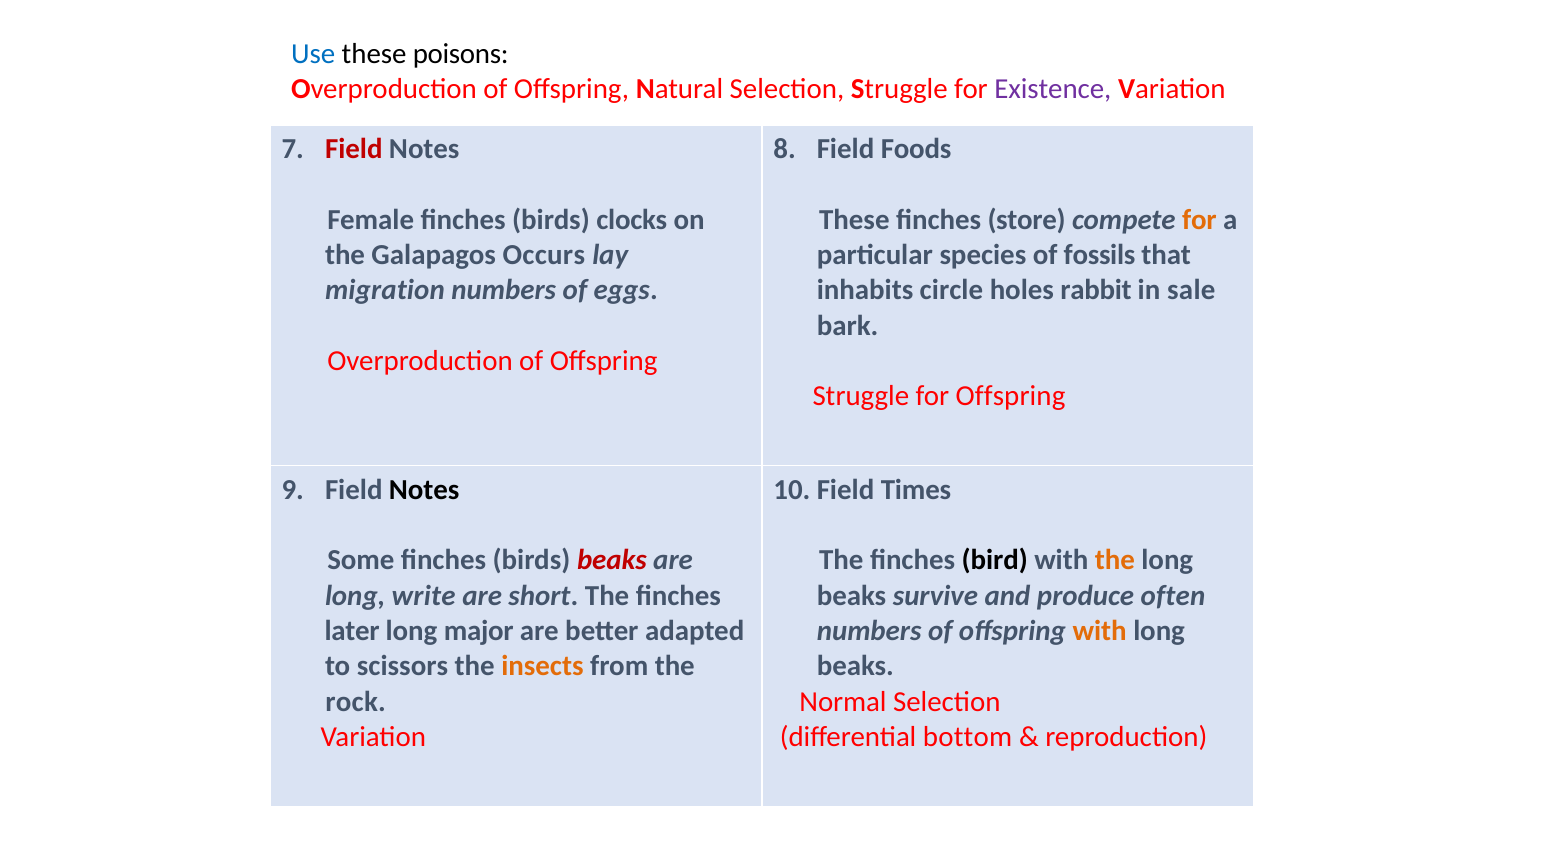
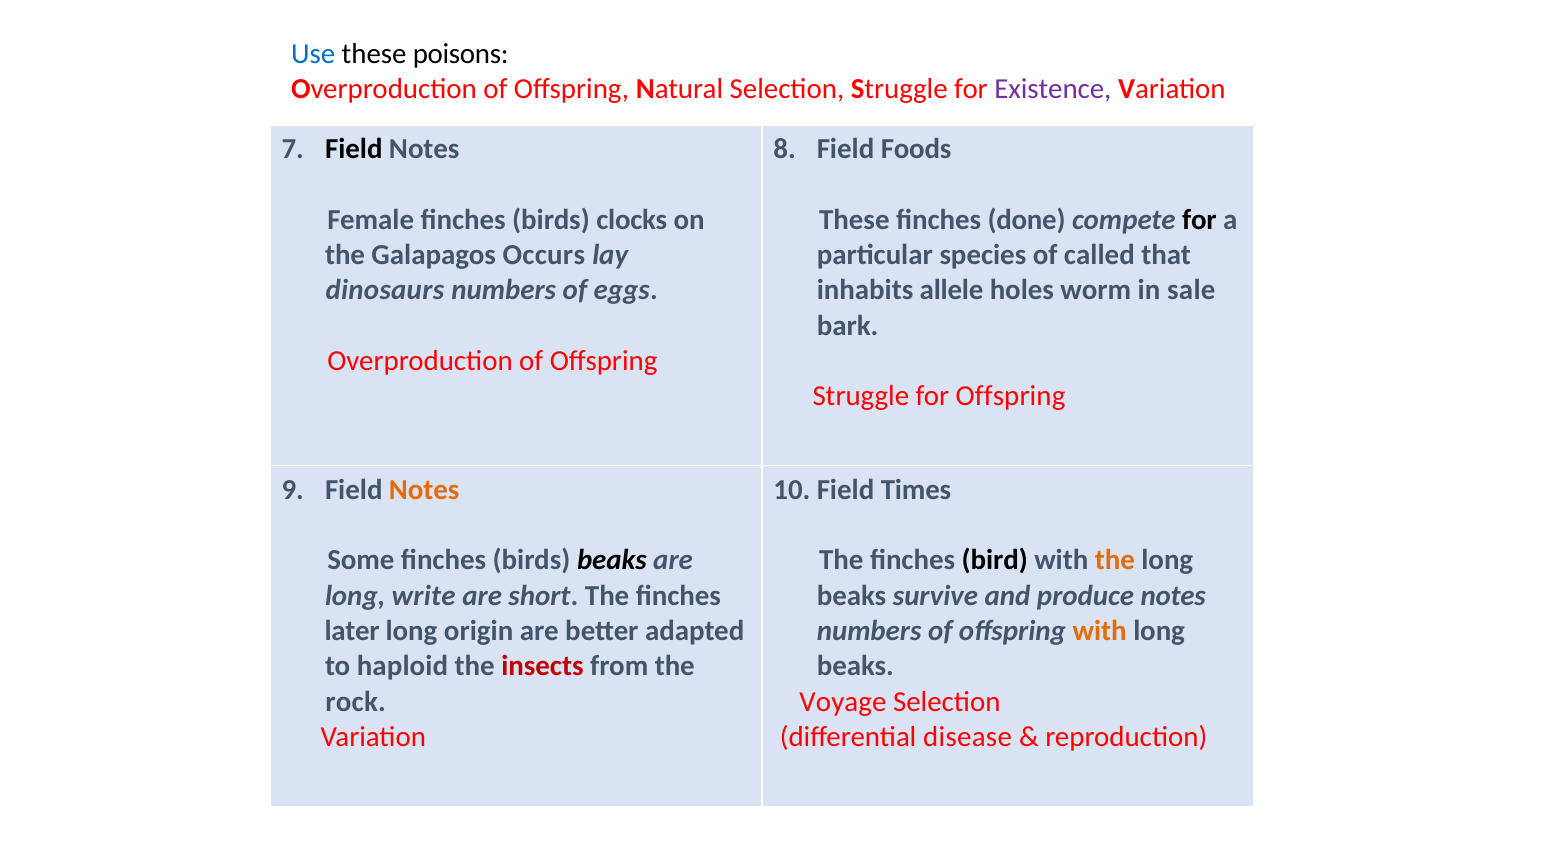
Field at (354, 149) colour: red -> black
store: store -> done
for at (1199, 220) colour: orange -> black
fossils: fossils -> called
migration: migration -> dinosaurs
circle: circle -> allele
rabbit: rabbit -> worm
Notes at (424, 490) colour: black -> orange
beaks at (612, 560) colour: red -> black
produce often: often -> notes
major: major -> origin
scissors: scissors -> haploid
insects colour: orange -> red
Normal: Normal -> Voyage
bottom: bottom -> disease
